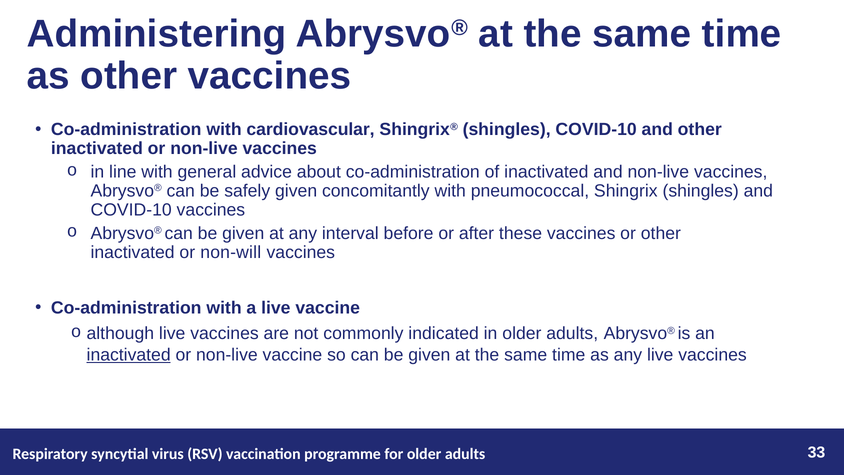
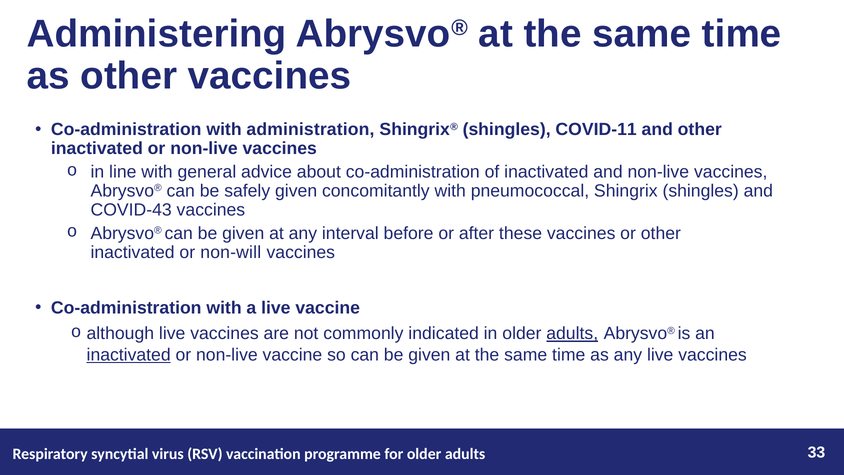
cardiovascular: cardiovascular -> administration
shingles COVID-10: COVID-10 -> COVID-11
COVID-10 at (131, 210): COVID-10 -> COVID-43
adults at (572, 333) underline: none -> present
